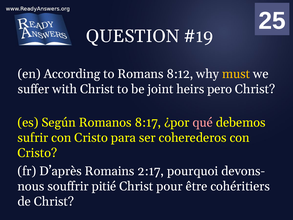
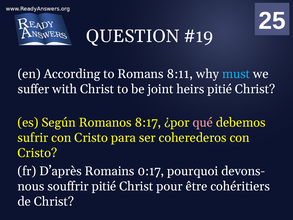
8:12: 8:12 -> 8:11
must colour: yellow -> light blue
heirs pero: pero -> pitié
2:17: 2:17 -> 0:17
